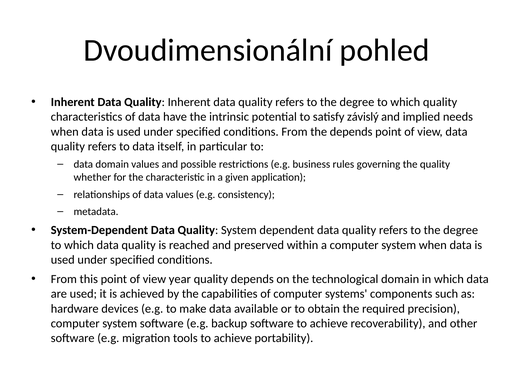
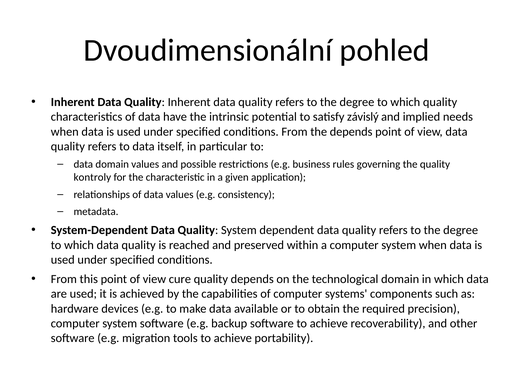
whether: whether -> kontroly
year: year -> cure
